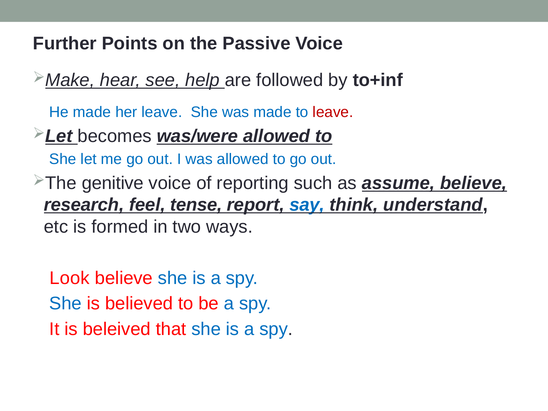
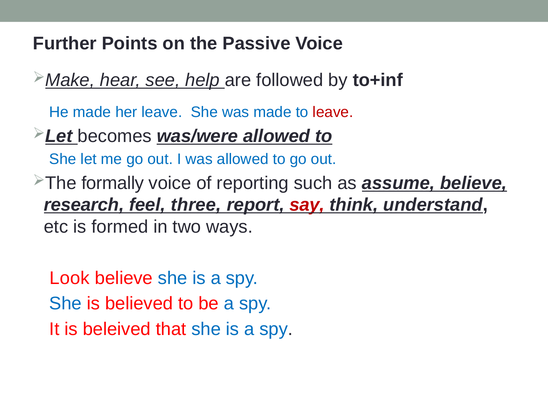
genitive: genitive -> formally
tense: tense -> three
say colour: blue -> red
